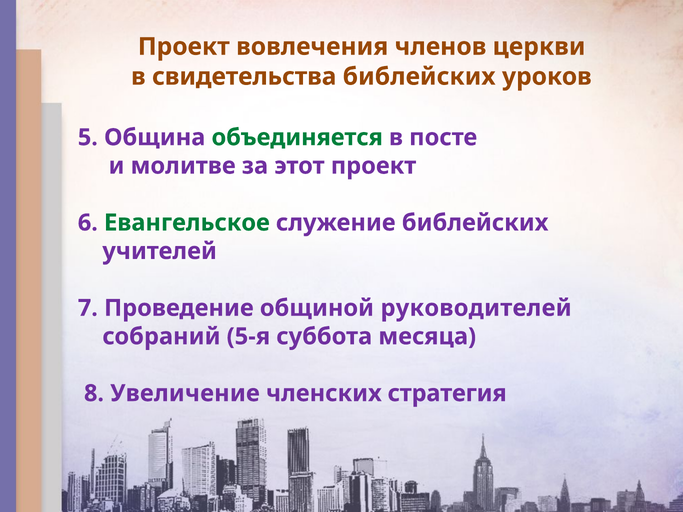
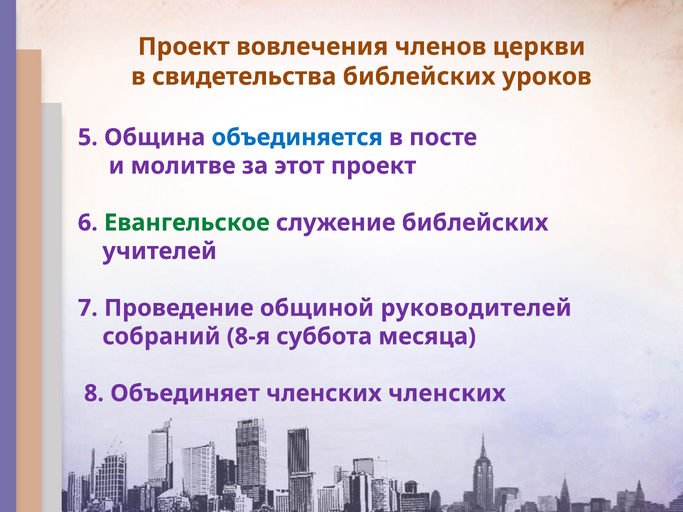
объединяется colour: green -> blue
5-я: 5-я -> 8-я
Увеличение: Увеличение -> Объединяет
членских стратегия: стратегия -> членских
